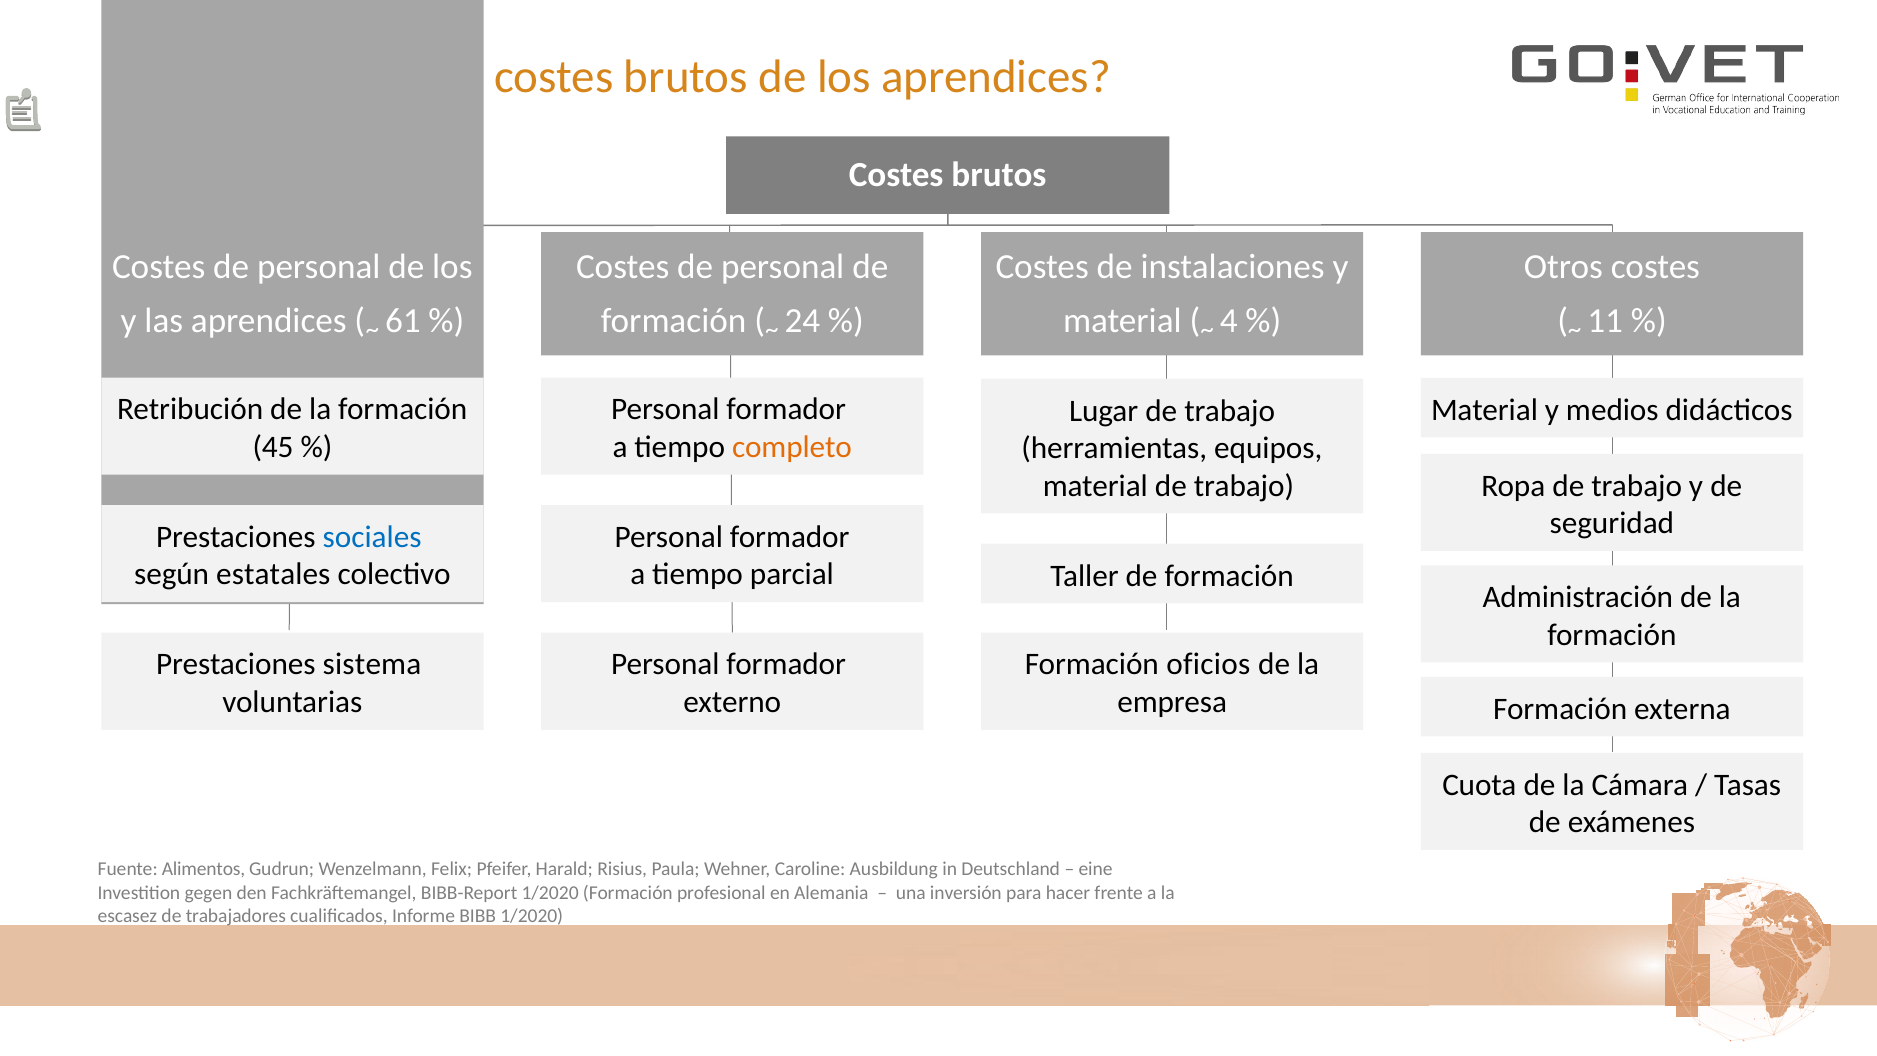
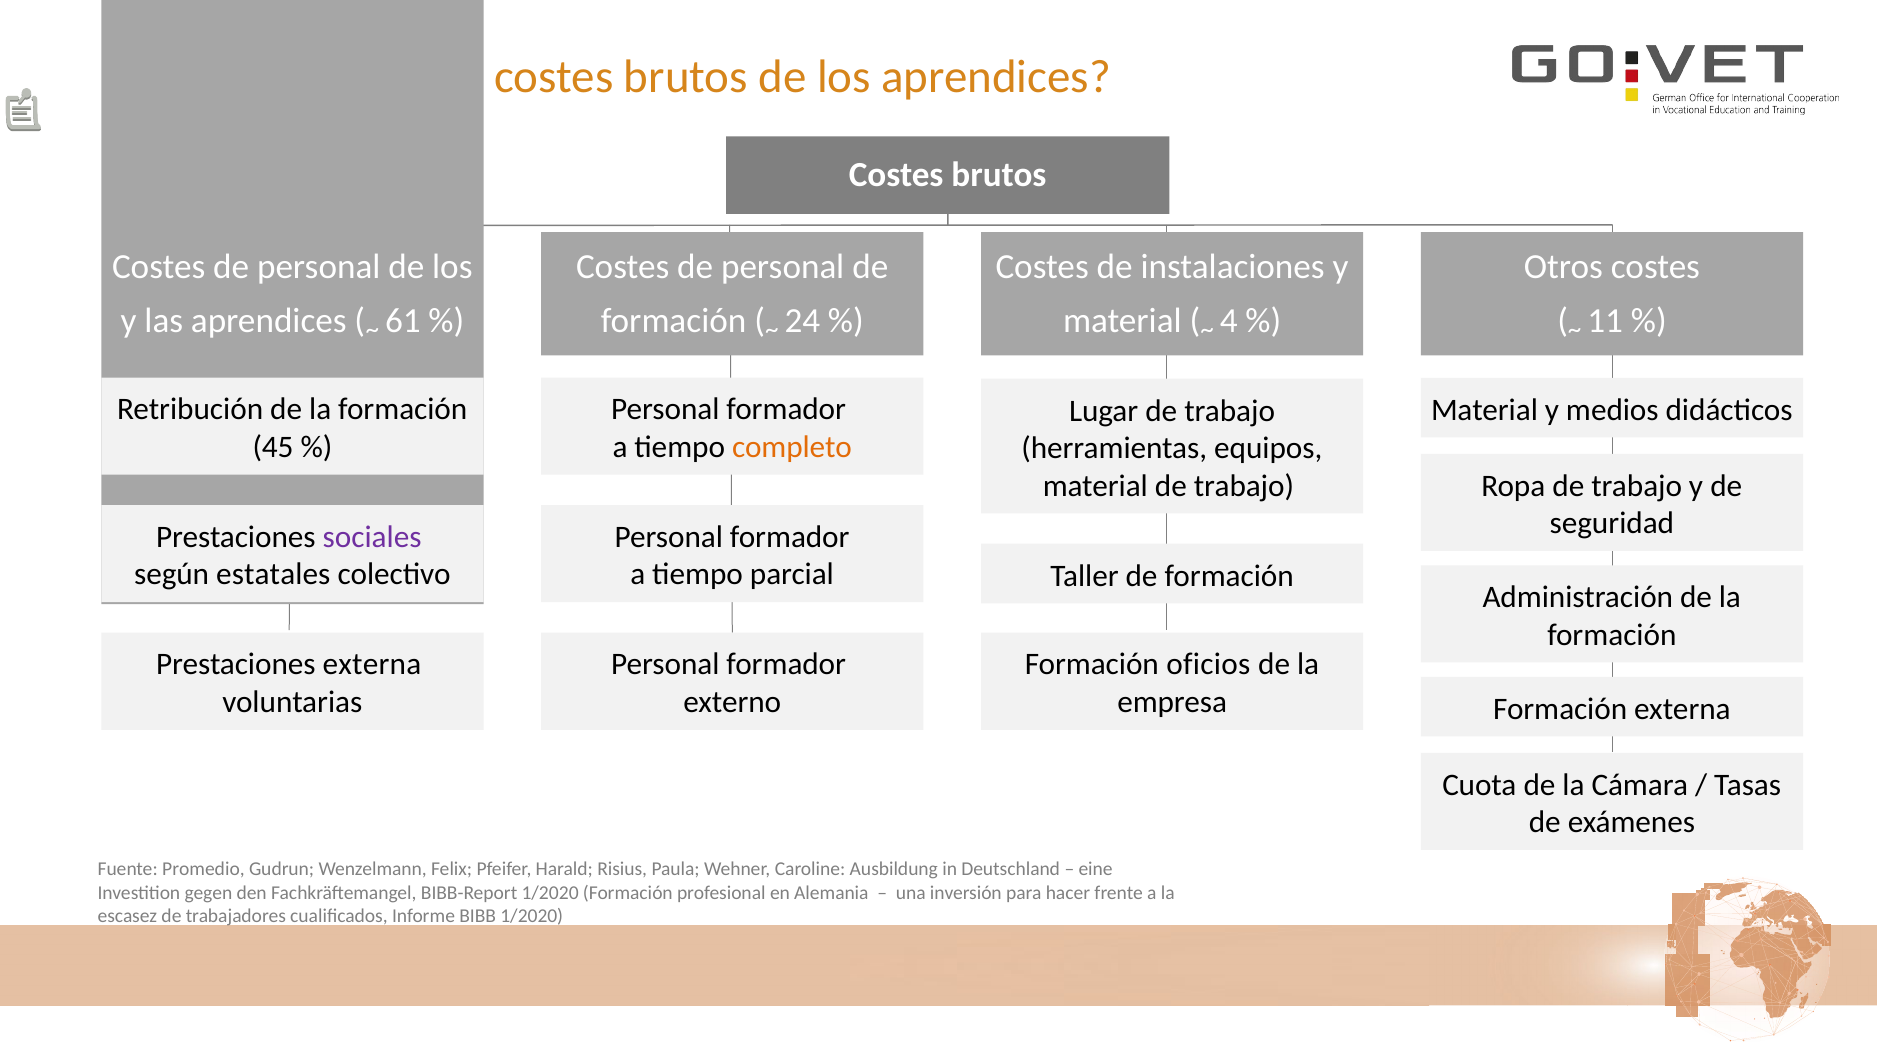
sociales colour: blue -> purple
Prestaciones sistema: sistema -> externa
Alimentos: Alimentos -> Promedio
